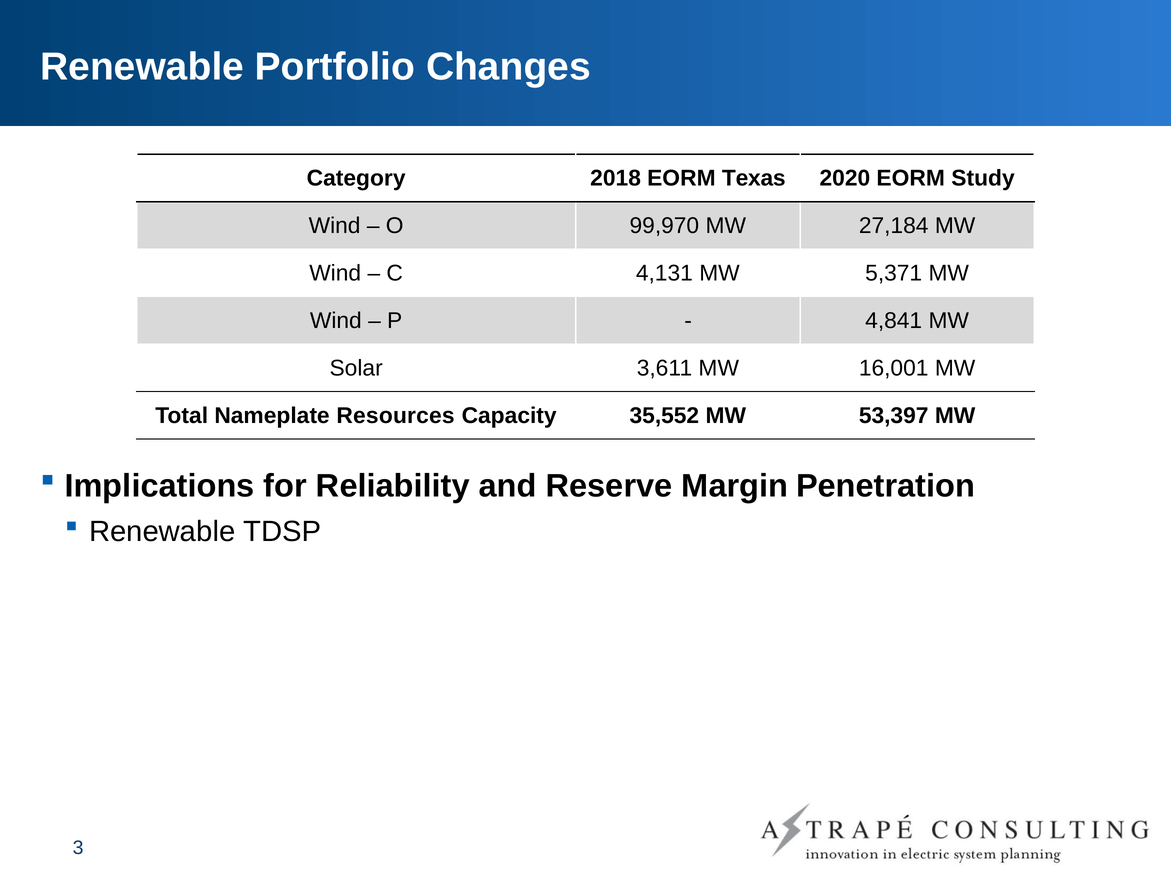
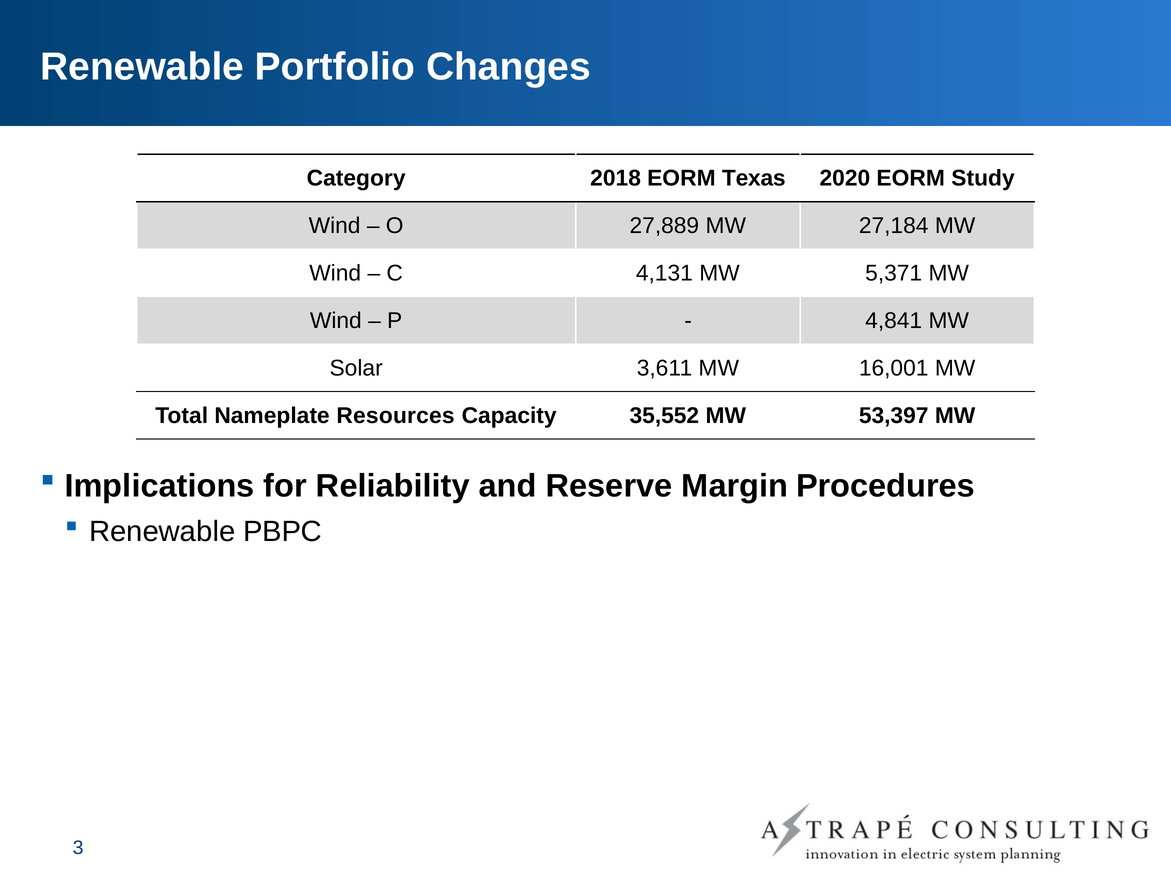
99,970: 99,970 -> 27,889
Penetration: Penetration -> Procedures
TDSP: TDSP -> PBPC
